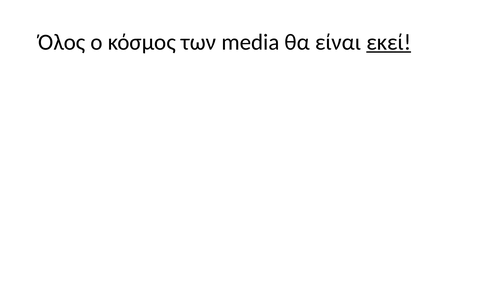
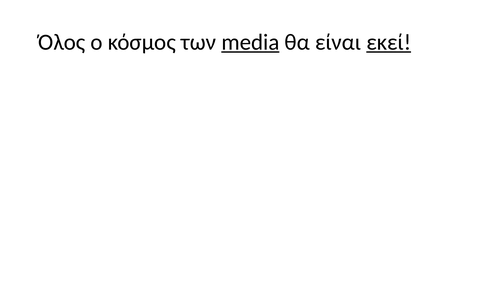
media underline: none -> present
